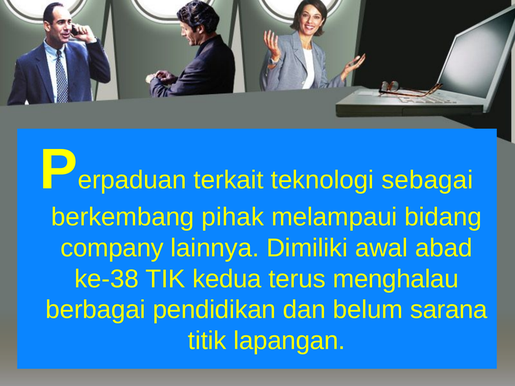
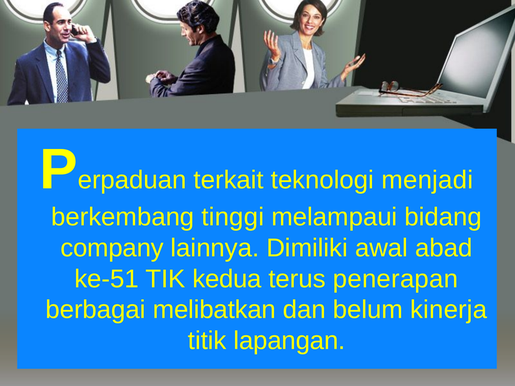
sebagai: sebagai -> menjadi
pihak: pihak -> tinggi
ke-38: ke-38 -> ke-51
menghalau: menghalau -> penerapan
pendidikan: pendidikan -> melibatkan
sarana: sarana -> kinerja
